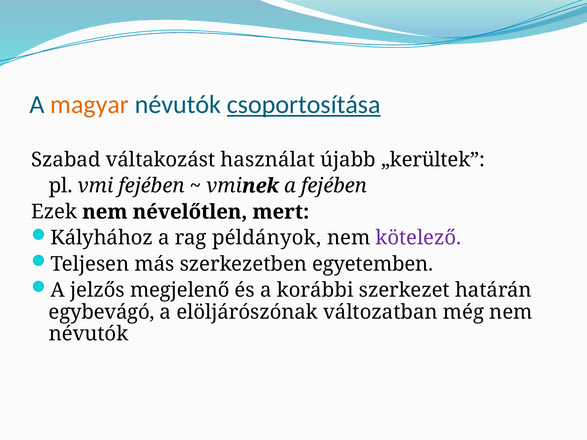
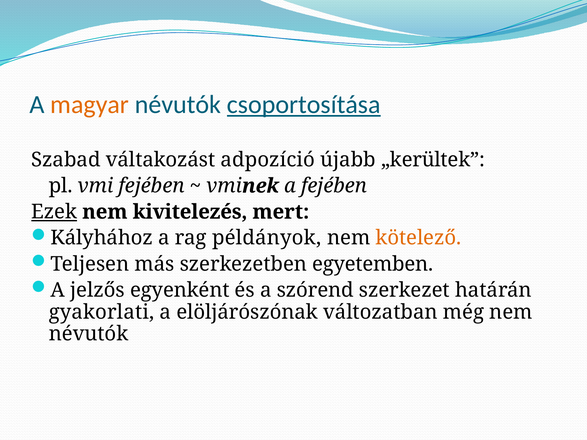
használat: használat -> adpozíció
Ezek underline: none -> present
névelőtlen: névelőtlen -> kivitelezés
kötelező colour: purple -> orange
megjelenő: megjelenő -> egyenként
korábbi: korábbi -> szórend
egybevágó: egybevágó -> gyakorlati
